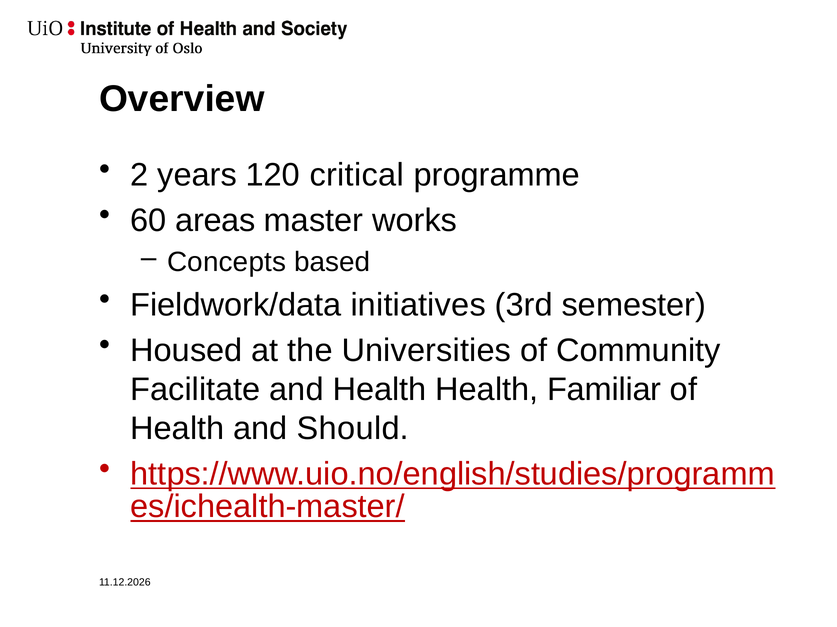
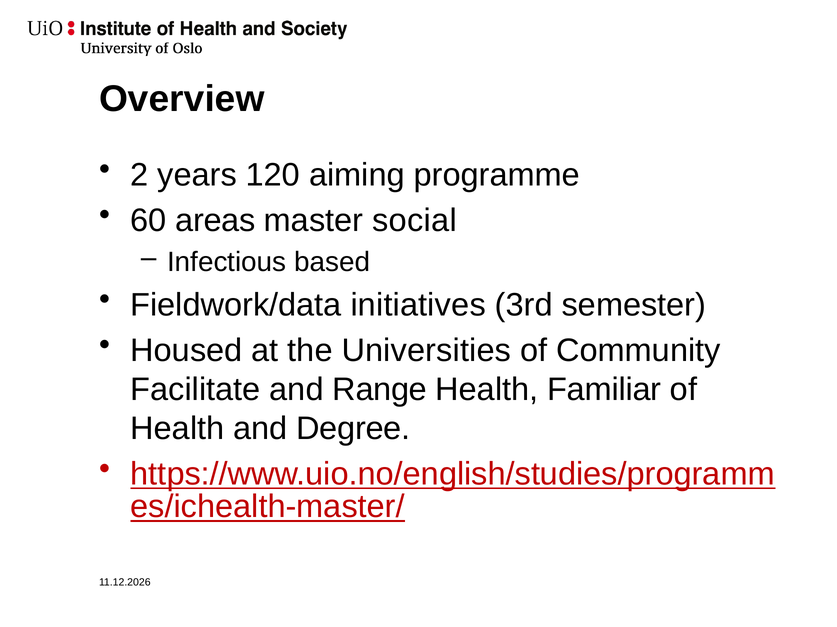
critical: critical -> aiming
works: works -> social
Concepts: Concepts -> Infectious
and Health: Health -> Range
Should: Should -> Degree
